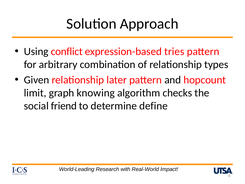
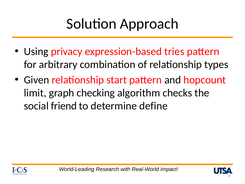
conflict: conflict -> privacy
later: later -> start
knowing: knowing -> checking
